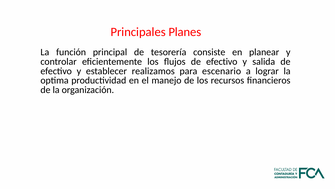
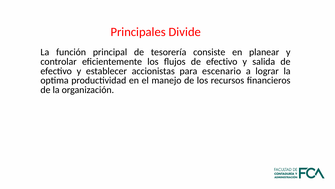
Planes: Planes -> Divide
realizamos: realizamos -> accionistas
